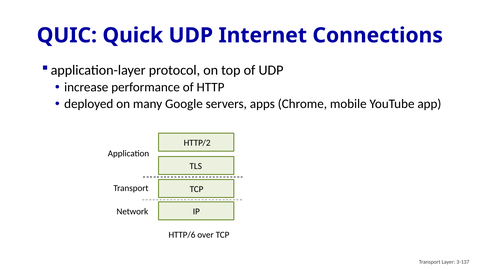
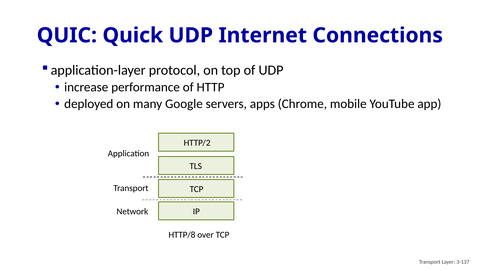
HTTP/6: HTTP/6 -> HTTP/8
